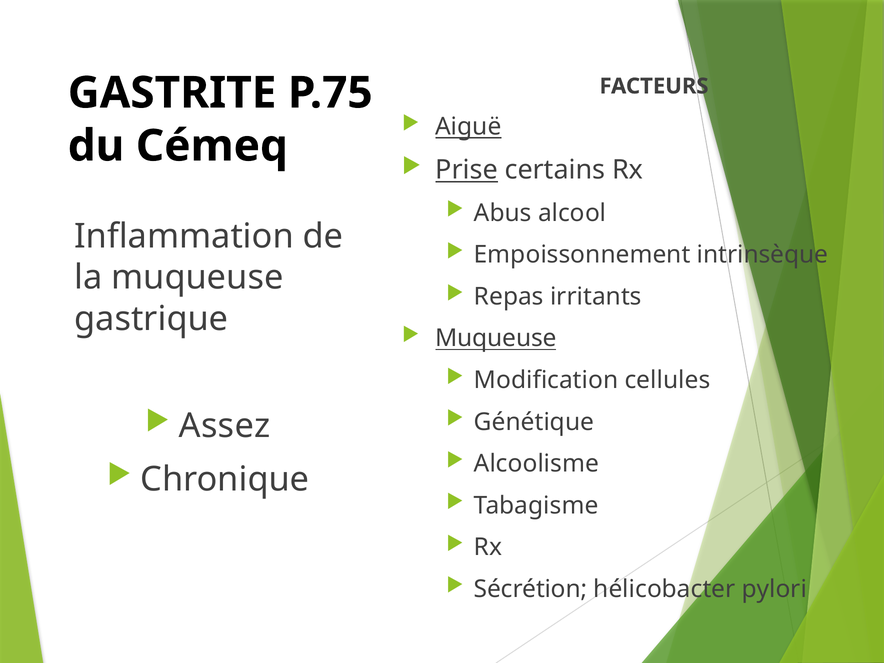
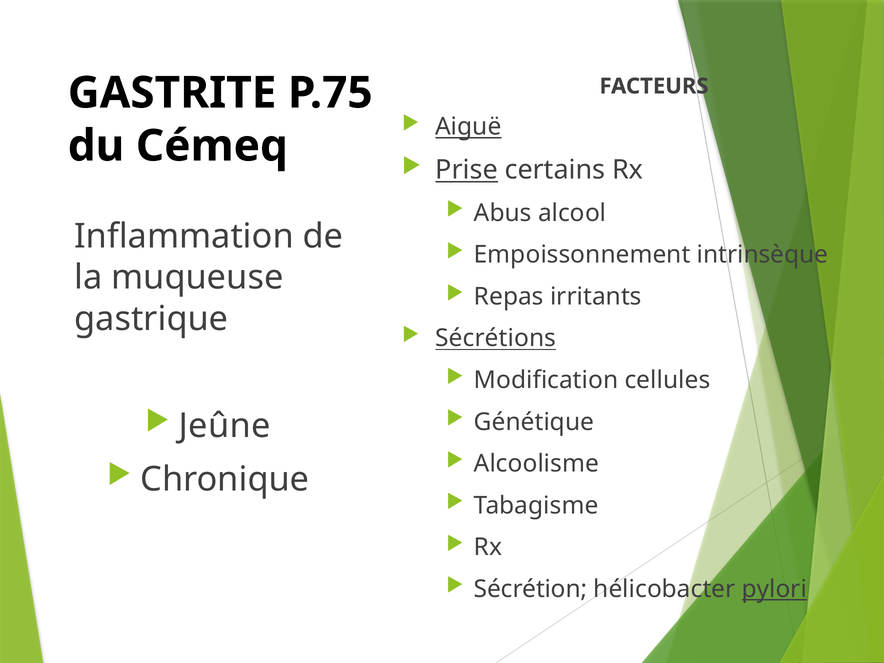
Muqueuse at (496, 338): Muqueuse -> Sécrétions
Assez: Assez -> Jeûne
pylori underline: none -> present
